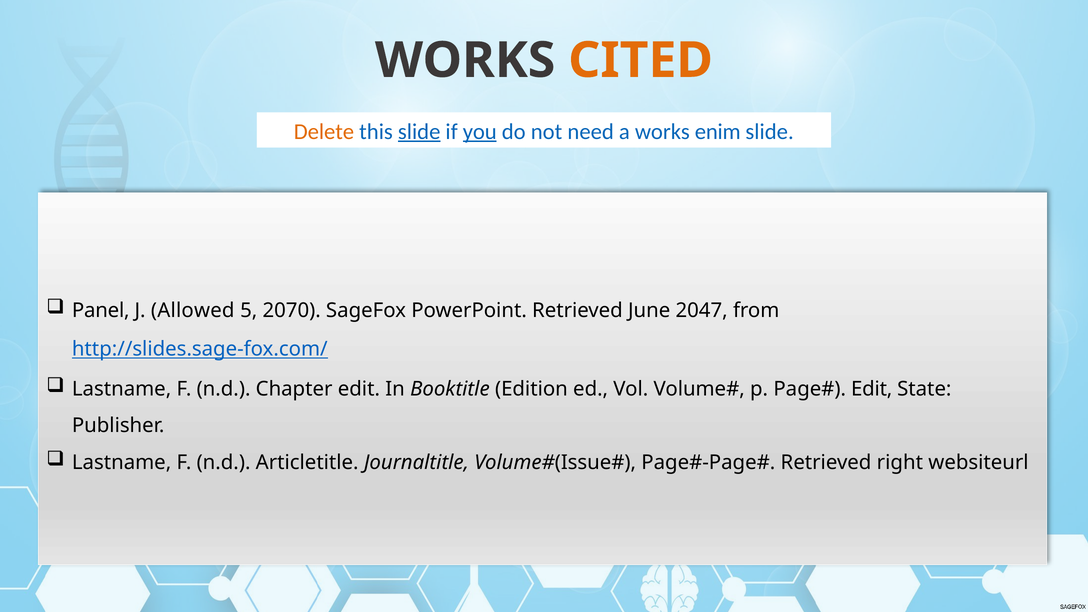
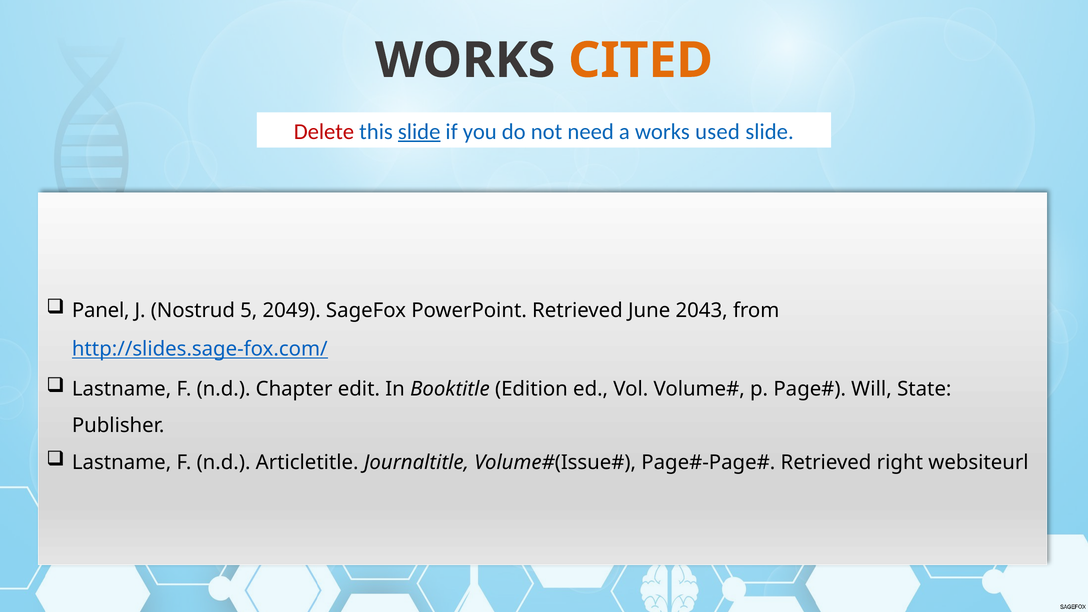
Delete colour: orange -> red
you underline: present -> none
enim: enim -> used
Allowed: Allowed -> Nostrud
2070: 2070 -> 2049
2047: 2047 -> 2043
Edit at (872, 389): Edit -> Will
